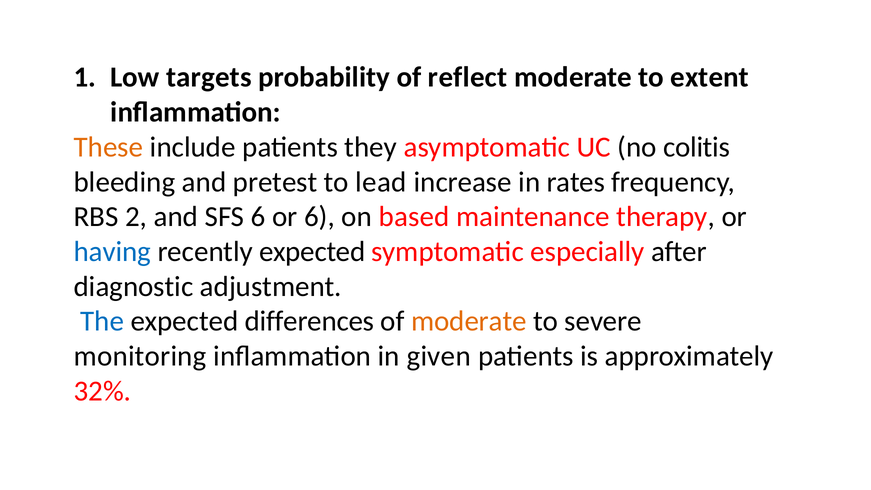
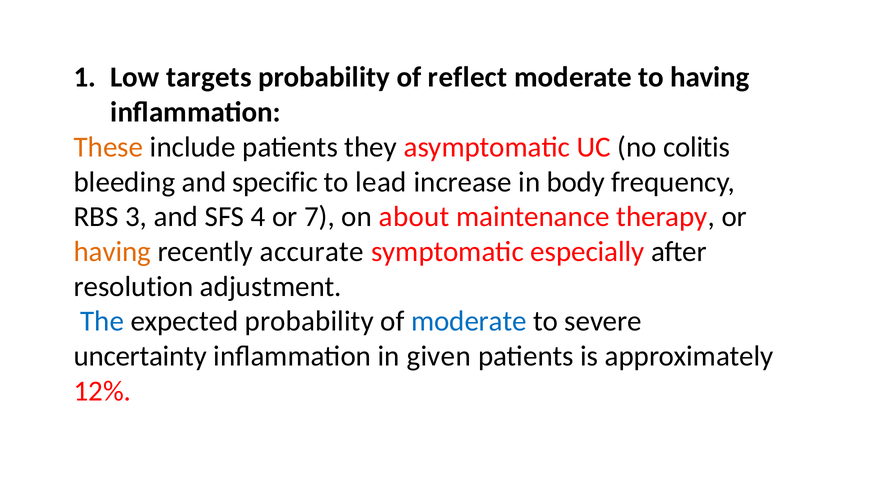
to extent: extent -> having
pretest: pretest -> specific
rates: rates -> body
2: 2 -> 3
SFS 6: 6 -> 4
or 6: 6 -> 7
based: based -> about
having at (112, 252) colour: blue -> orange
recently expected: expected -> accurate
diagnostic: diagnostic -> resolution
expected differences: differences -> probability
moderate at (469, 321) colour: orange -> blue
monitoring: monitoring -> uncertainty
32%: 32% -> 12%
